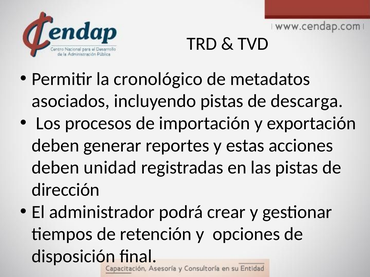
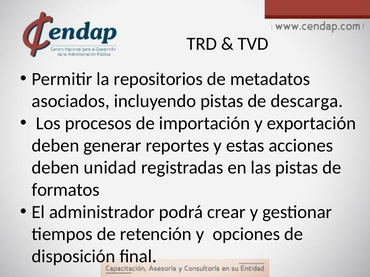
cronológico: cronológico -> repositorios
dirección: dirección -> formatos
